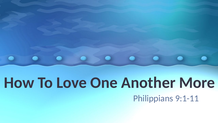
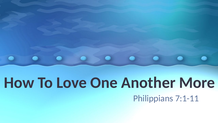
9:1-11: 9:1-11 -> 7:1-11
